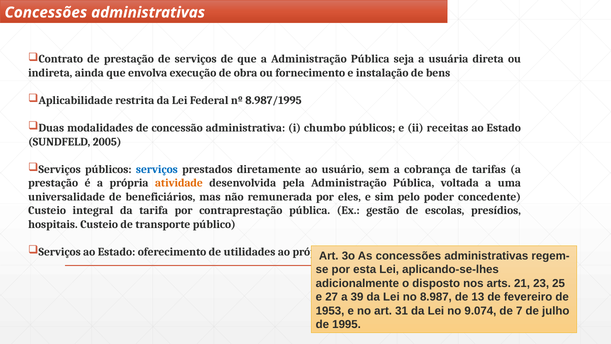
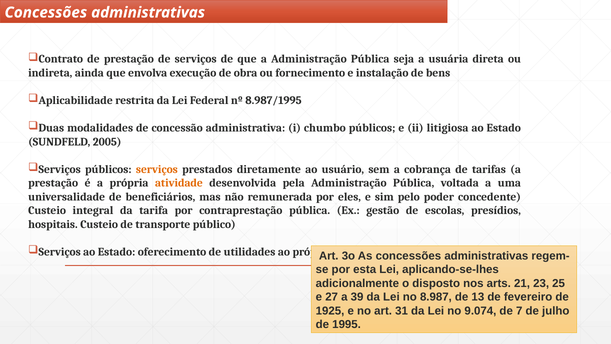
receitas: receitas -> litigiosa
serviços at (157, 169) colour: blue -> orange
1953: 1953 -> 1925
